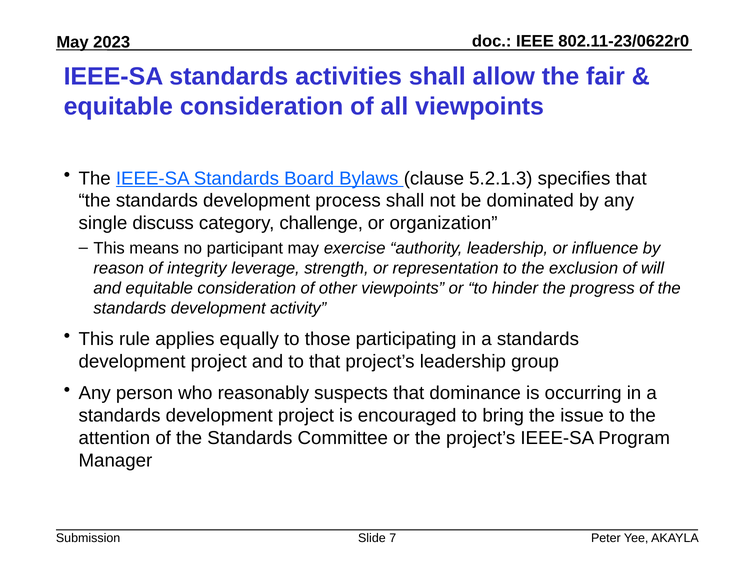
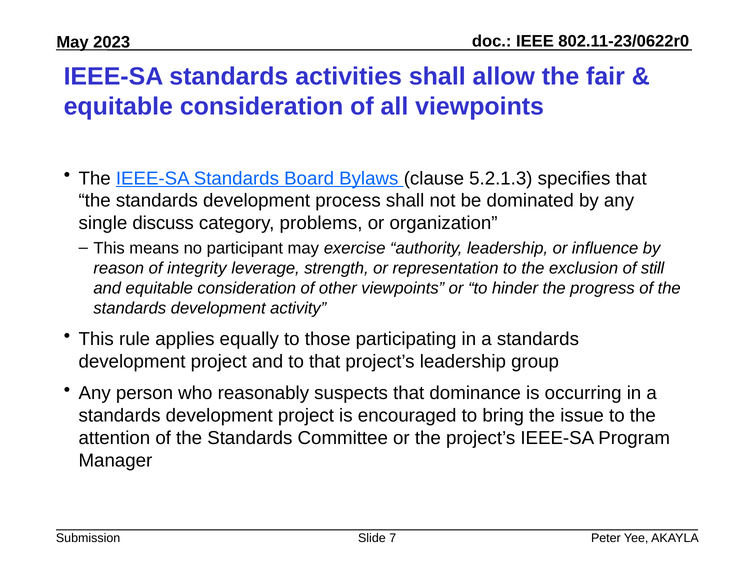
challenge: challenge -> problems
will: will -> still
